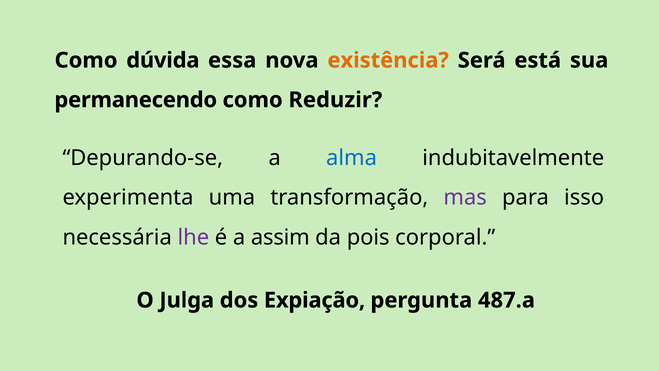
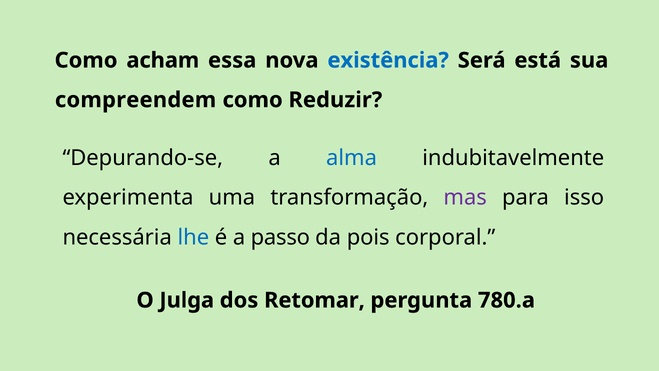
dúvida: dúvida -> acham
existência colour: orange -> blue
permanecendo: permanecendo -> compreendem
lhe colour: purple -> blue
assim: assim -> passo
Expiação: Expiação -> Retomar
487.a: 487.a -> 780.a
